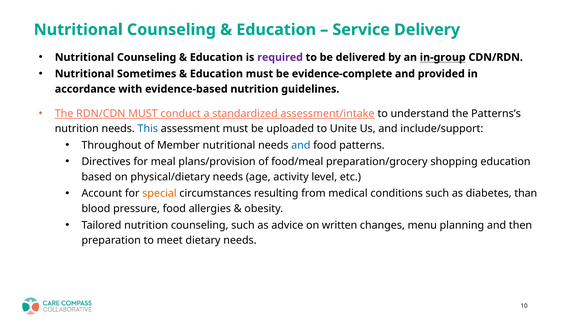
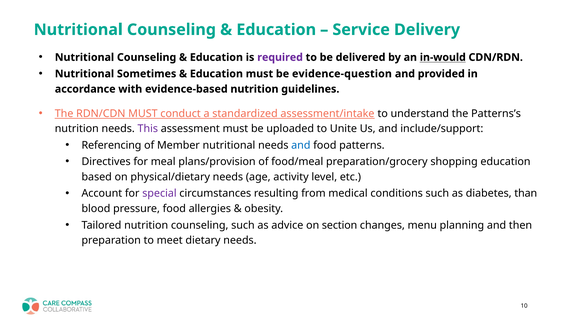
in-group: in-group -> in-would
evidence-complete: evidence-complete -> evidence-question
This colour: blue -> purple
Throughout: Throughout -> Referencing
special colour: orange -> purple
written: written -> section
